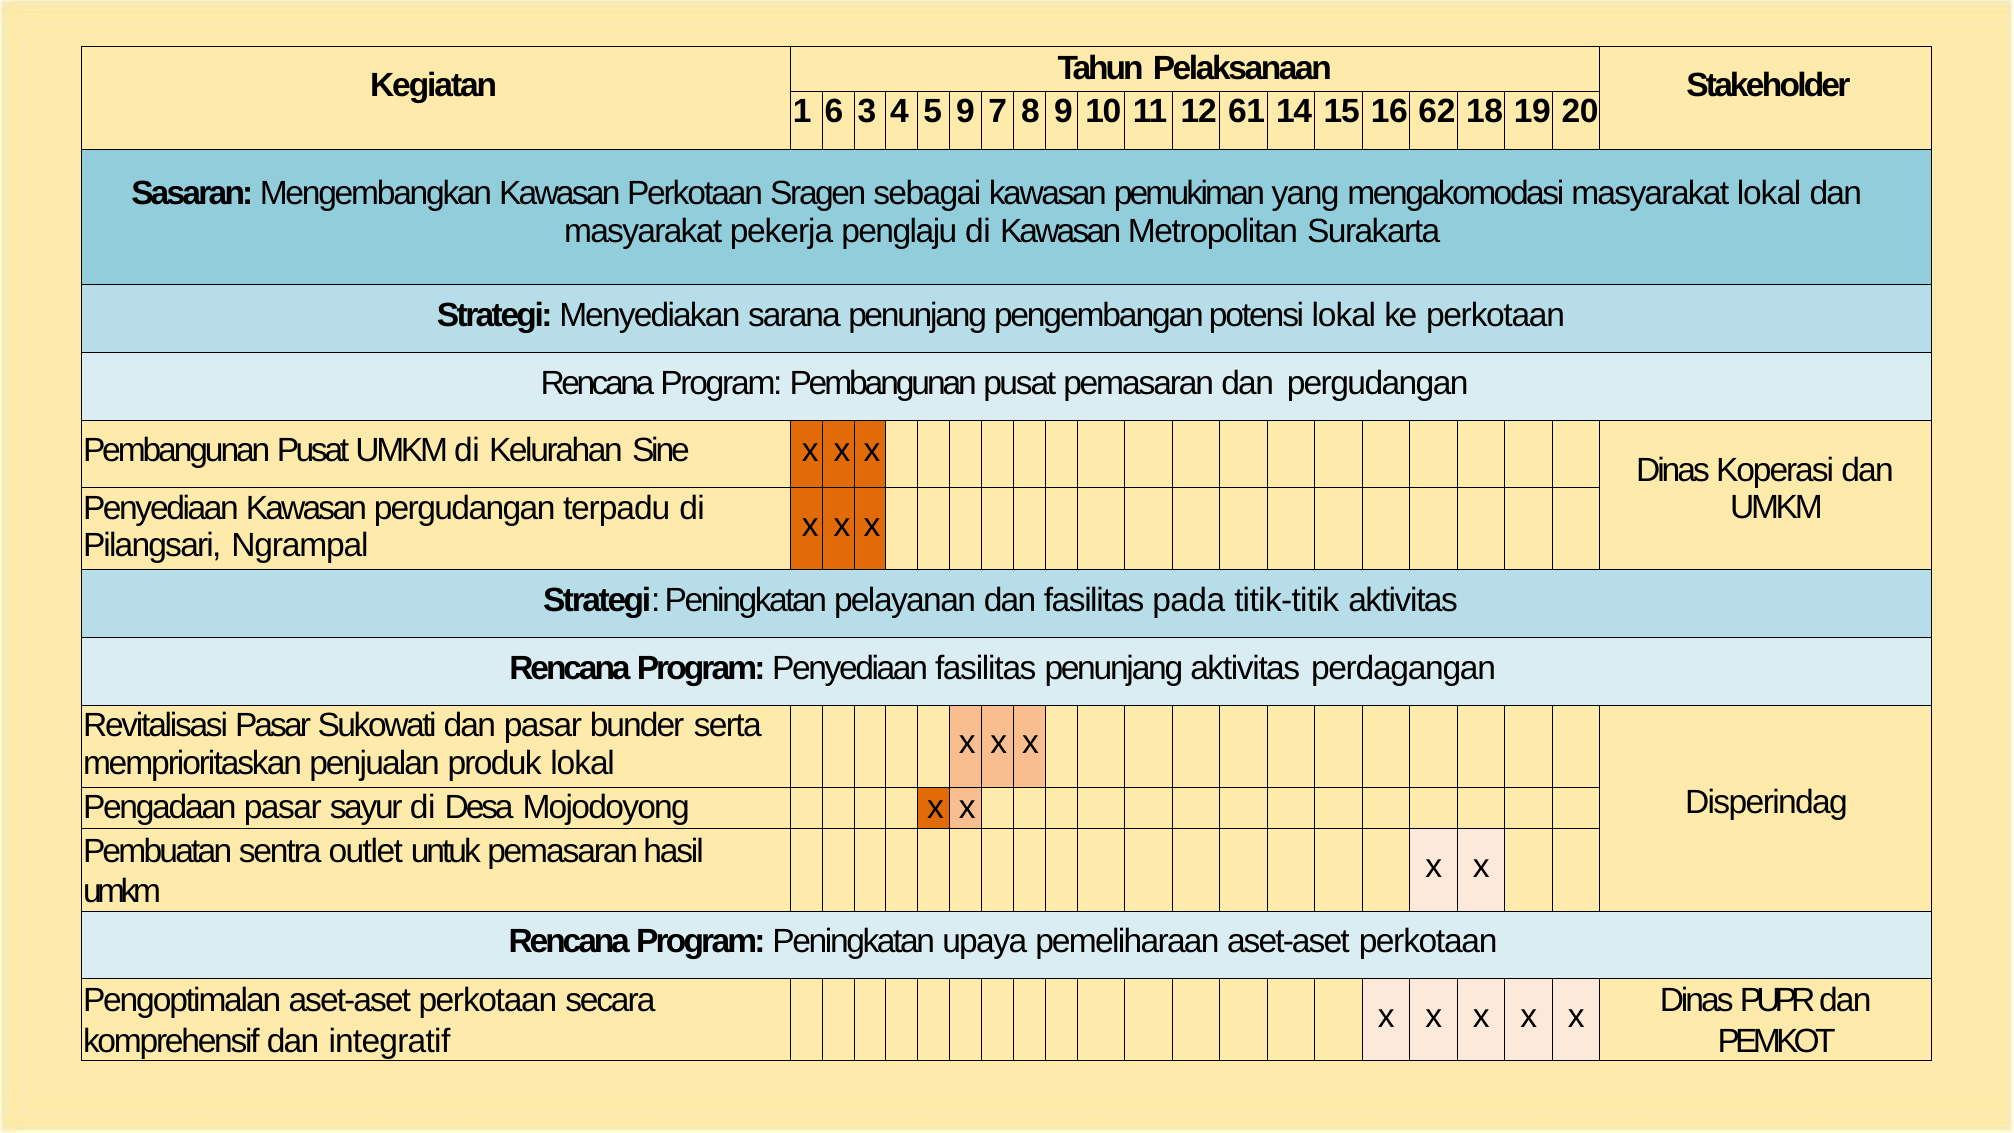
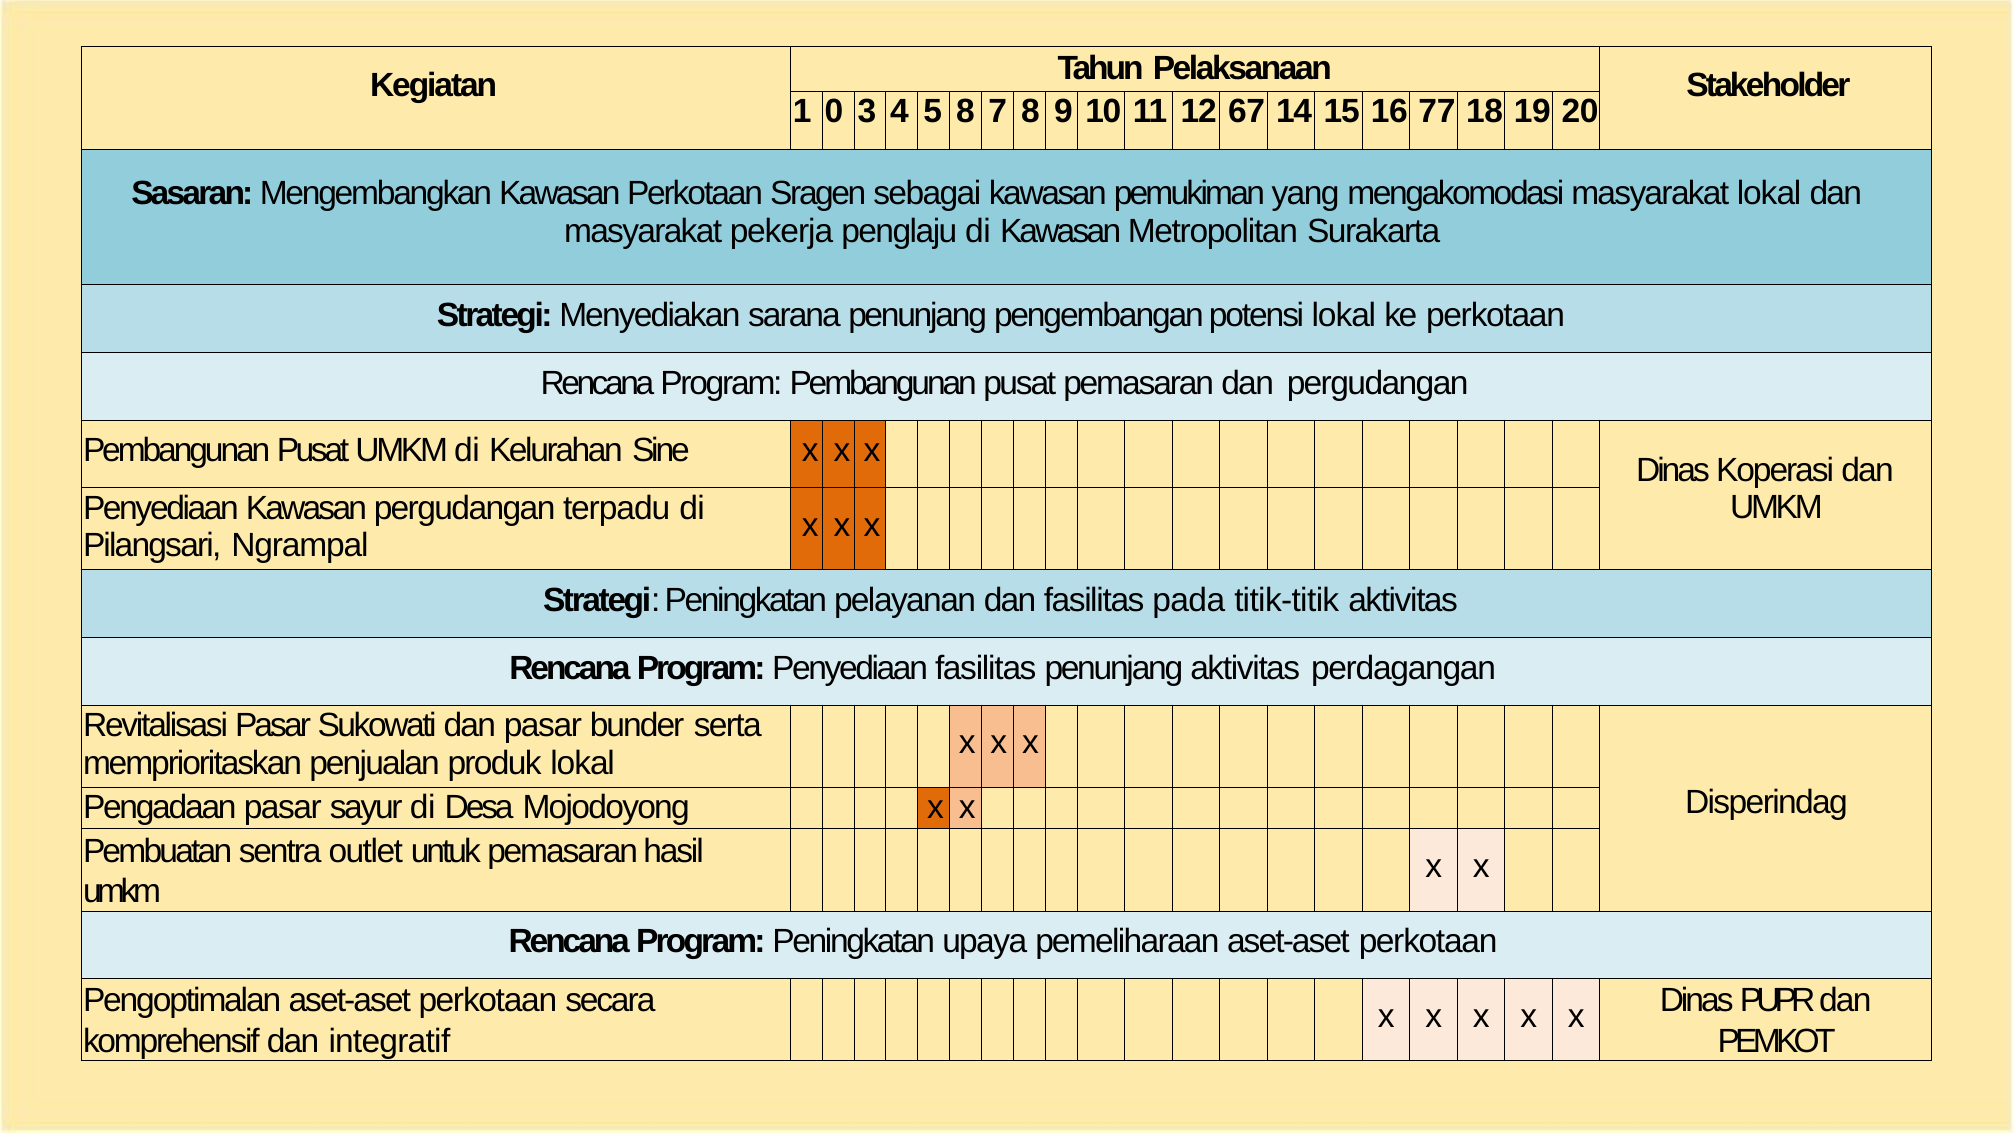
6: 6 -> 0
5 9: 9 -> 8
61: 61 -> 67
62: 62 -> 77
